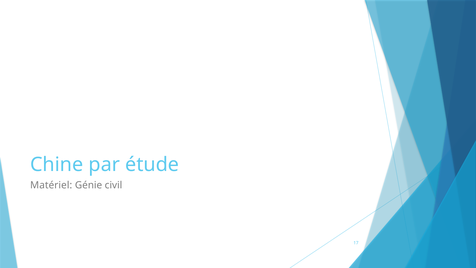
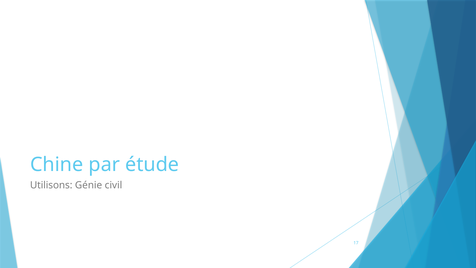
Matériel: Matériel -> Utilisons
